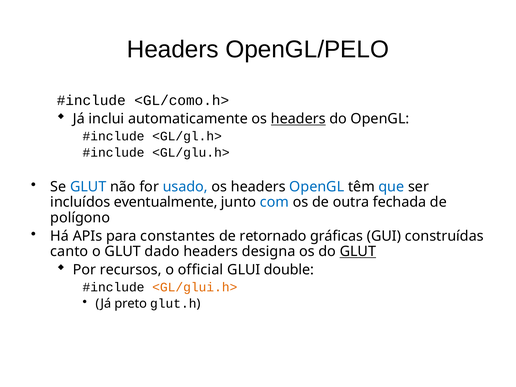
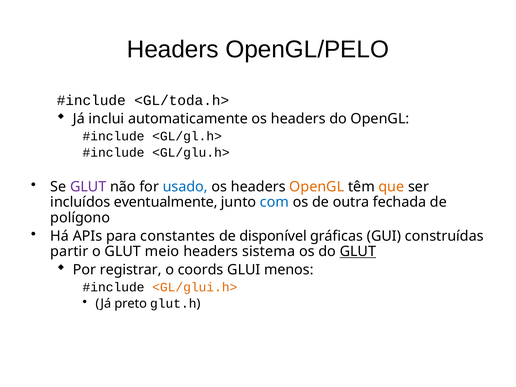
<GL/como.h>: <GL/como.h> -> <GL/toda.h>
headers at (298, 119) underline: present -> none
GLUT at (88, 187) colour: blue -> purple
OpenGL at (317, 187) colour: blue -> orange
que colour: blue -> orange
retornado: retornado -> disponível
canto: canto -> partir
dado: dado -> meio
designa: designa -> sistema
recursos: recursos -> registrar
official: official -> coords
double: double -> menos
